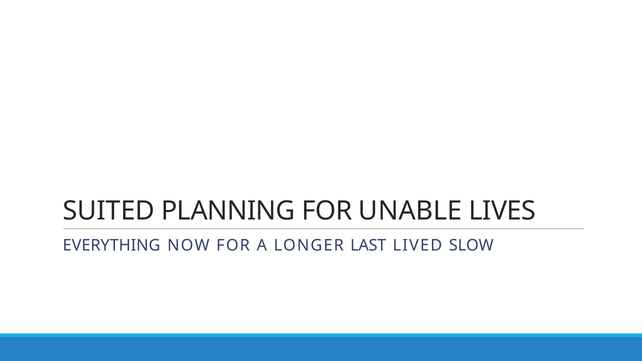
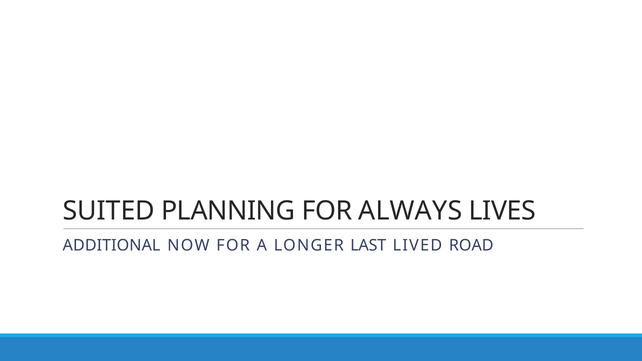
UNABLE: UNABLE -> ALWAYS
EVERYTHING: EVERYTHING -> ADDITIONAL
SLOW: SLOW -> ROAD
